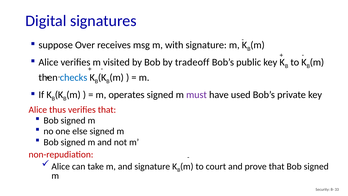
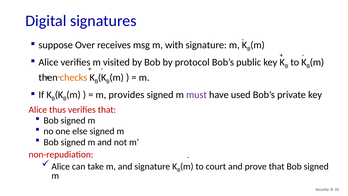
tradeoff: tradeoff -> protocol
checks colour: blue -> orange
operates: operates -> provides
